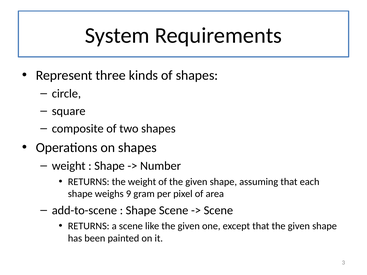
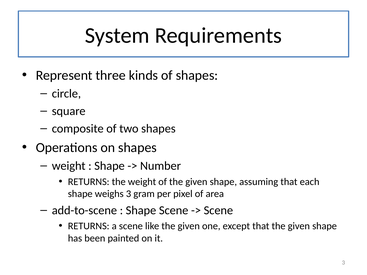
weighs 9: 9 -> 3
